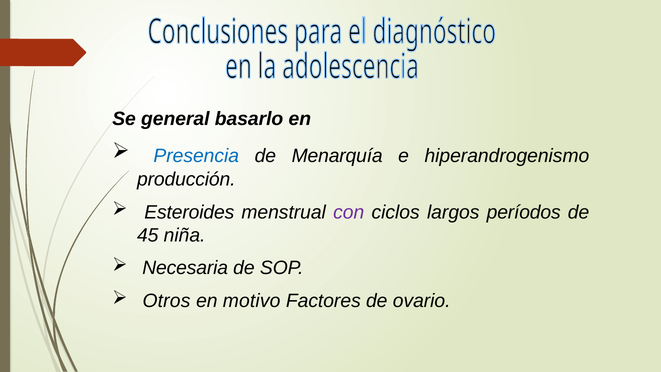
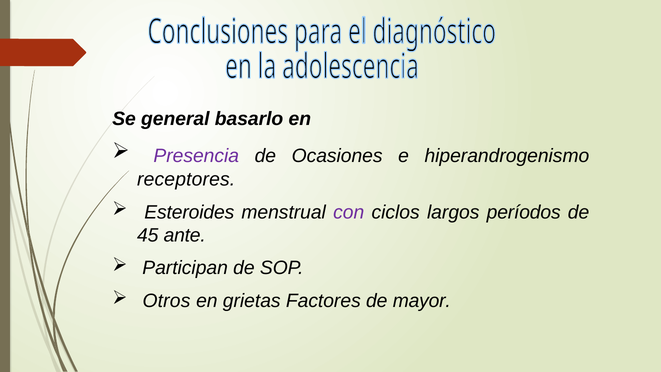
Presencia colour: blue -> purple
Menarquía: Menarquía -> Ocasiones
producción: producción -> receptores
niña: niña -> ante
Necesaria: Necesaria -> Participan
motivo: motivo -> grietas
ovario: ovario -> mayor
